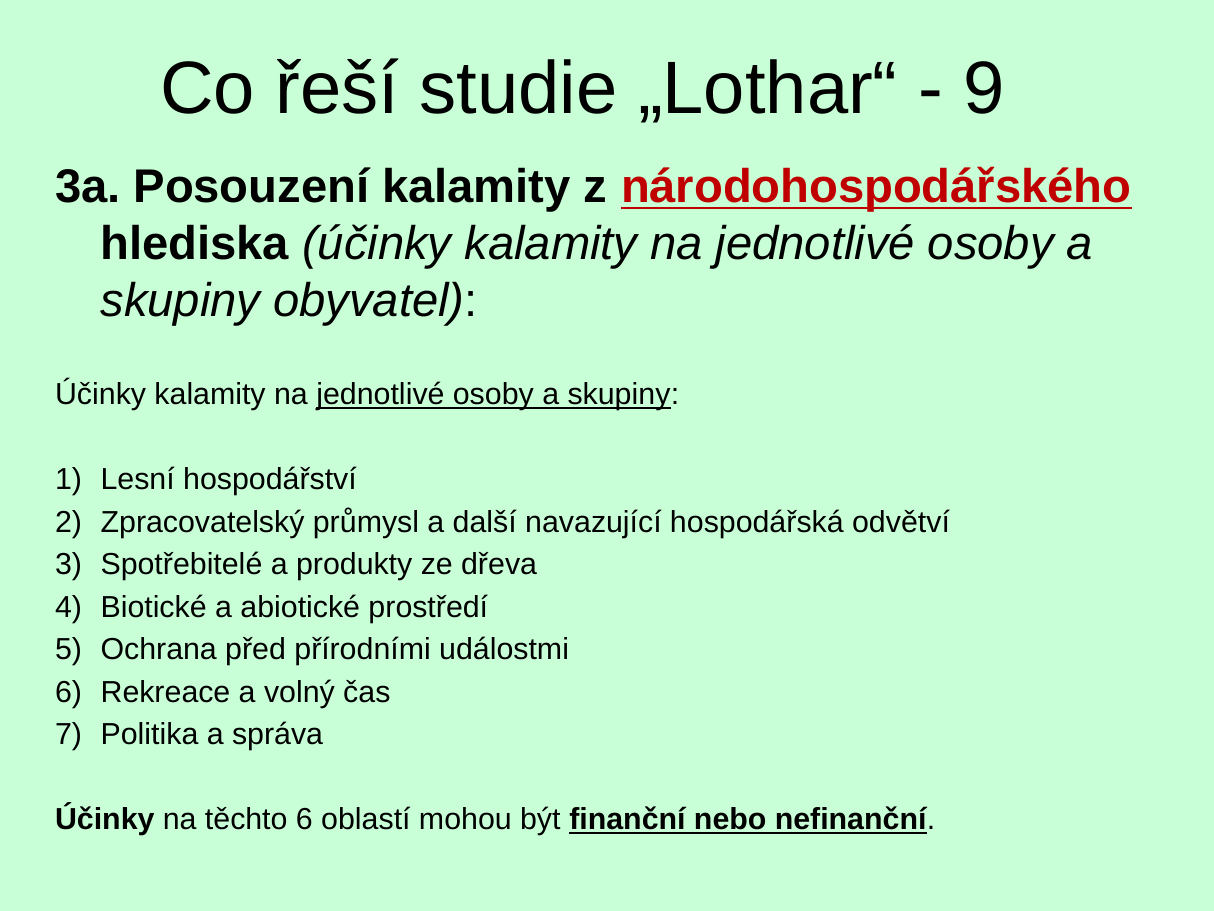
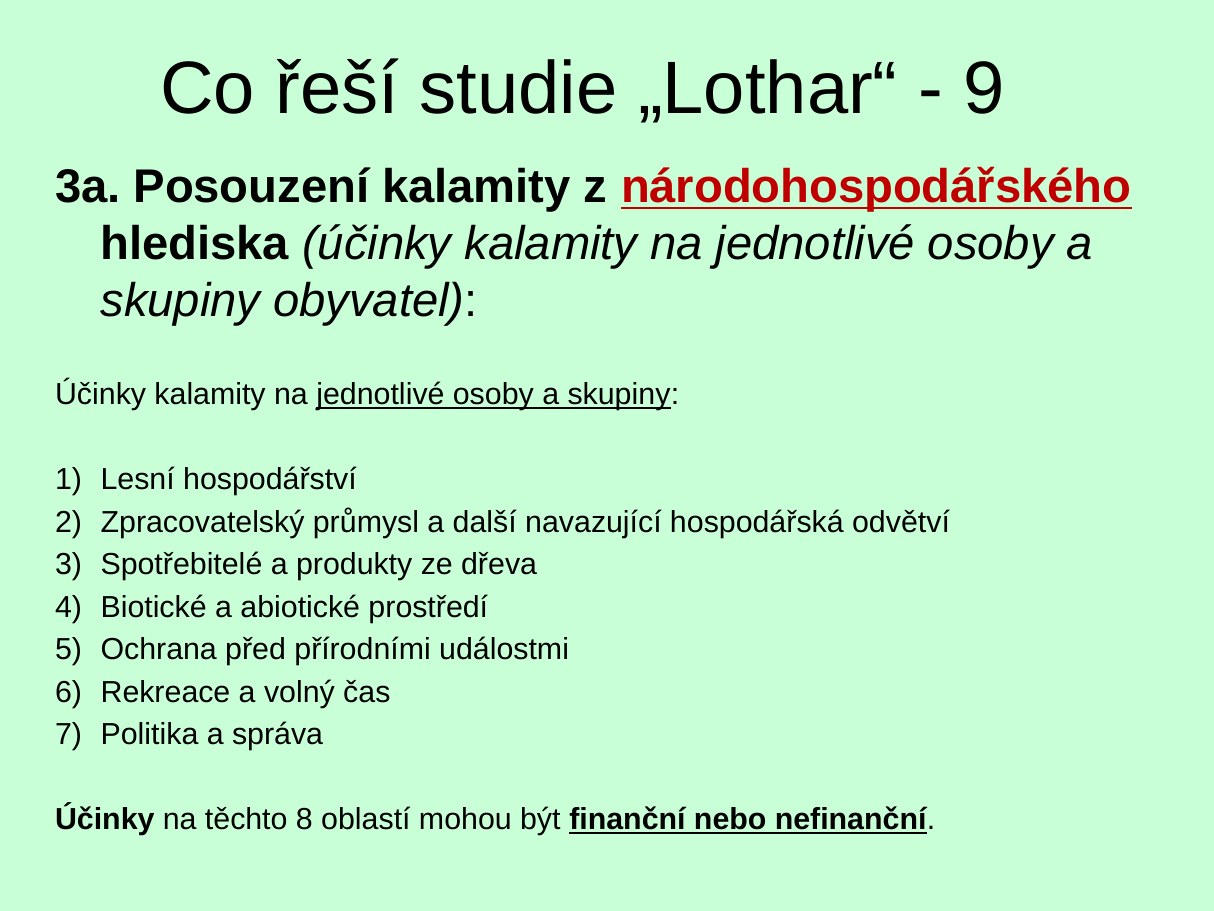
těchto 6: 6 -> 8
